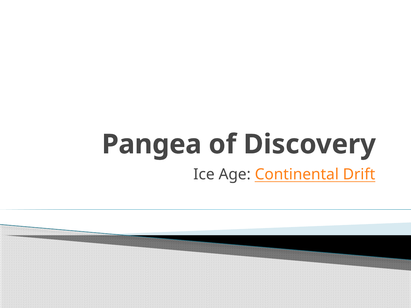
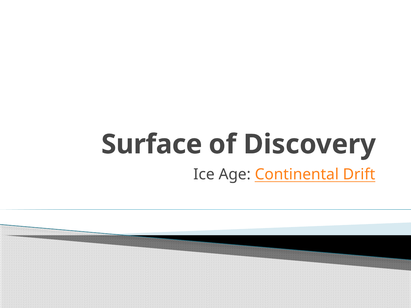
Pangea: Pangea -> Surface
